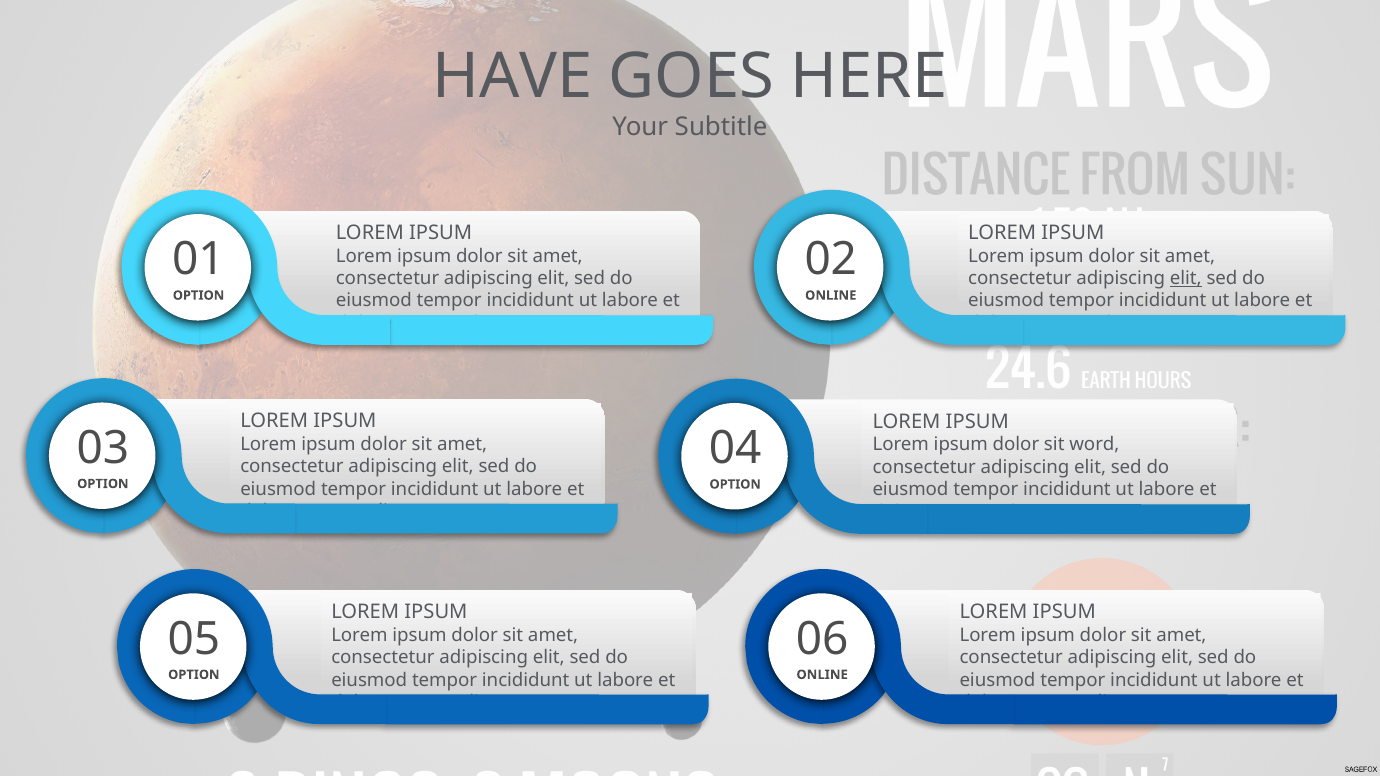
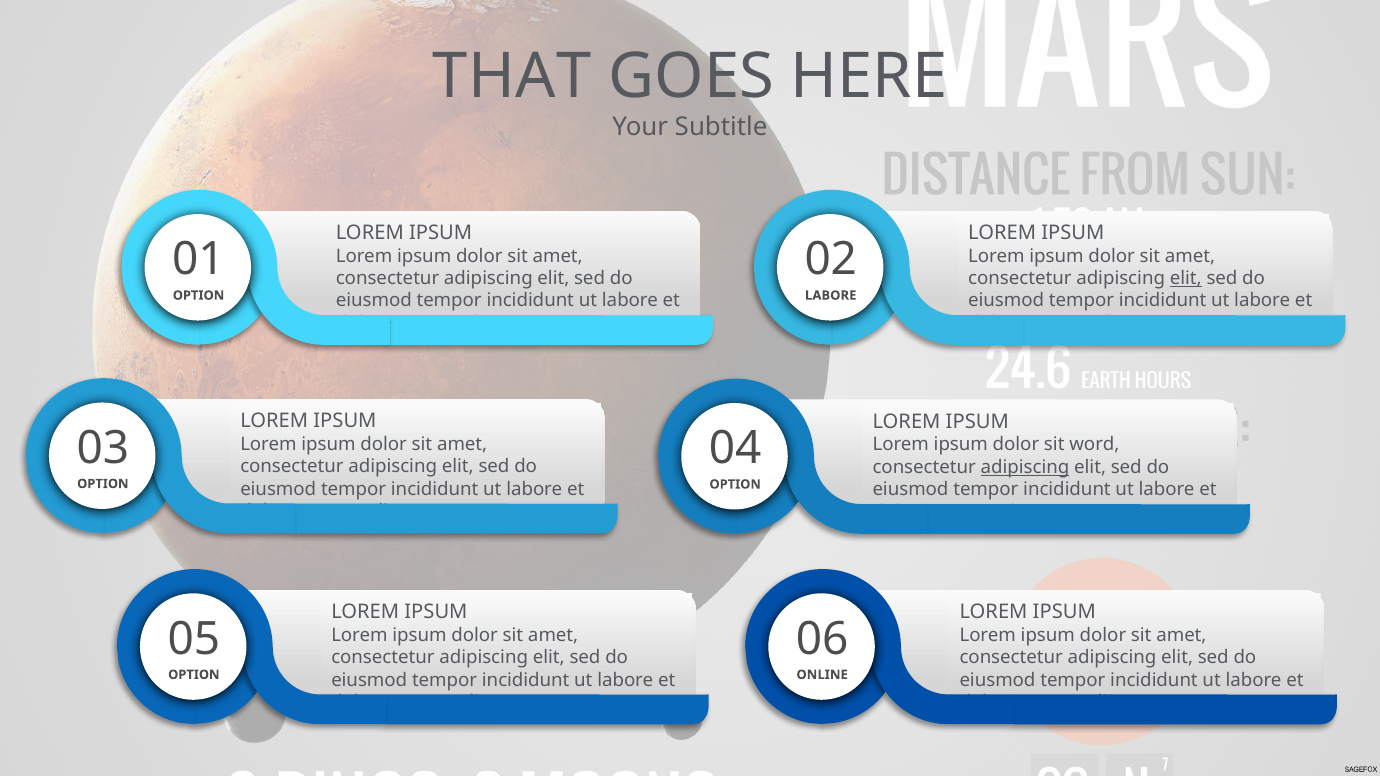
HAVE: HAVE -> THAT
ONLINE at (831, 296): ONLINE -> LABORE
adipiscing at (1025, 467) underline: none -> present
